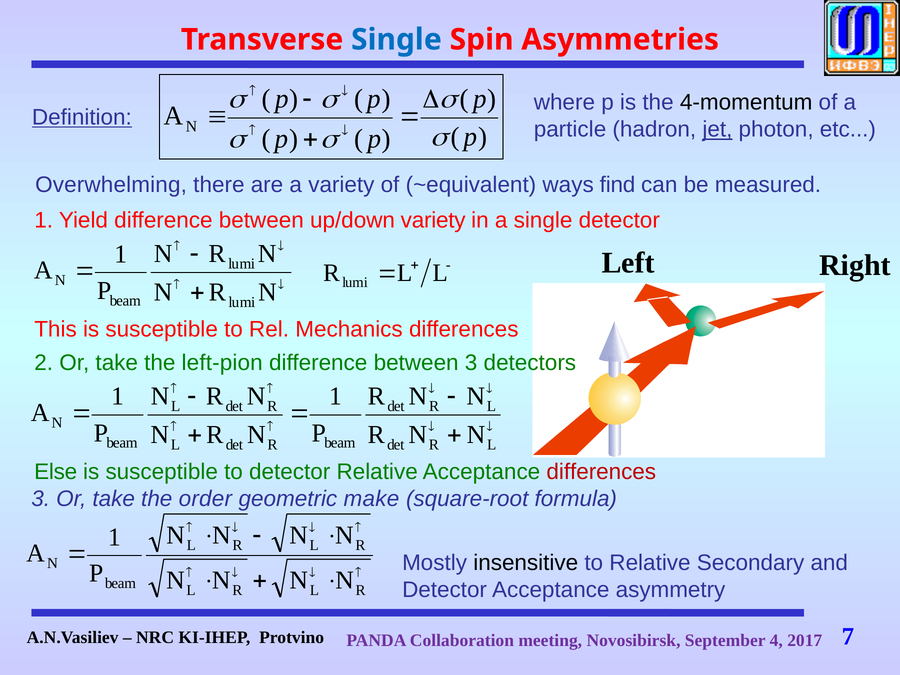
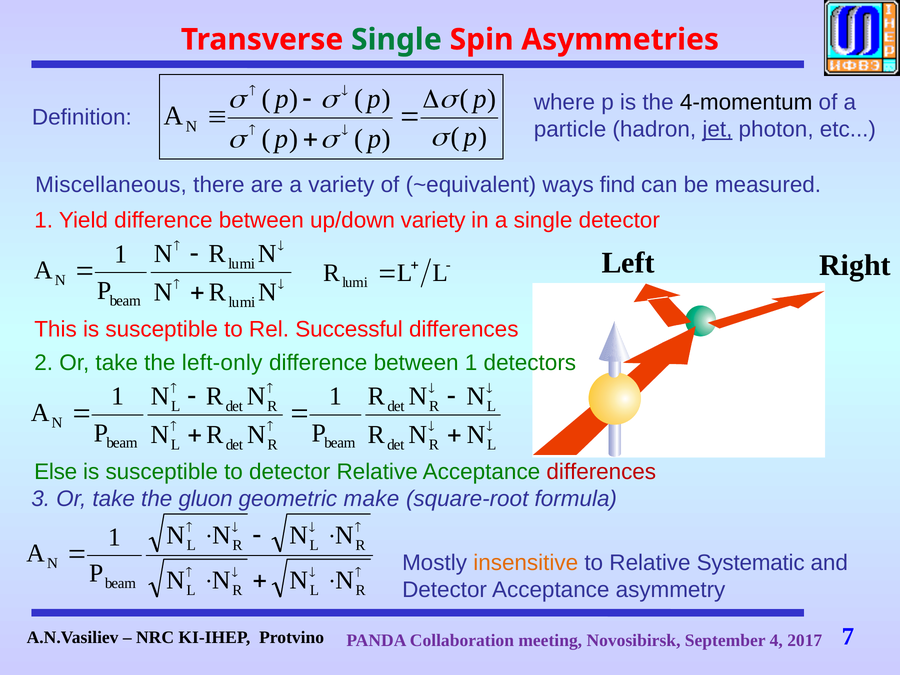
Single at (396, 40) colour: blue -> green
Definition underline: present -> none
Overwhelming: Overwhelming -> Miscellaneous
Mechanics: Mechanics -> Successful
left-pion: left-pion -> left-only
between 3: 3 -> 1
order: order -> gluon
insensitive colour: black -> orange
Secondary: Secondary -> Systematic
